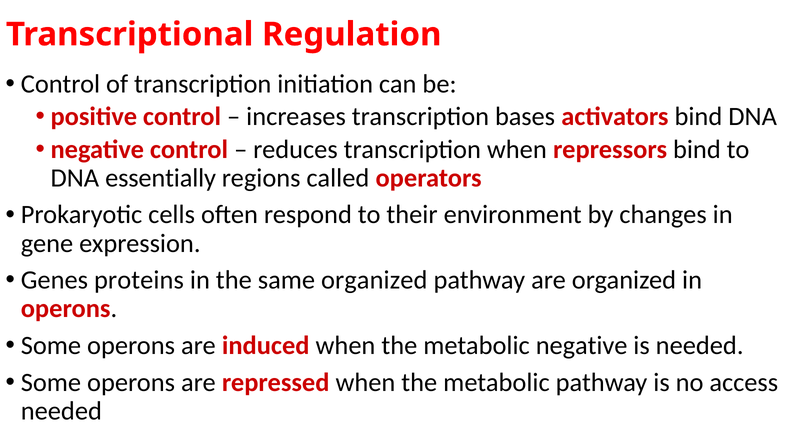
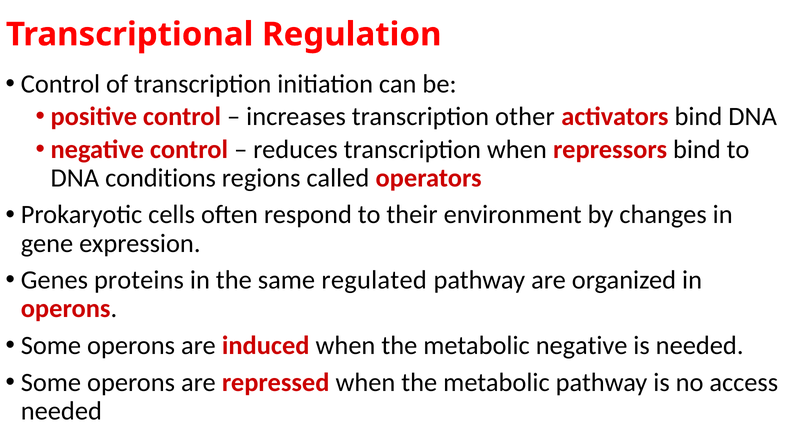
bases: bases -> other
essentially: essentially -> conditions
same organized: organized -> regulated
